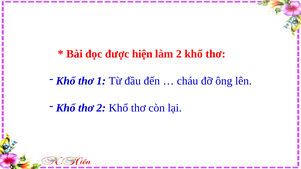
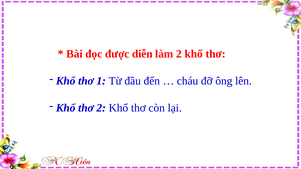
hiện: hiện -> diễn
